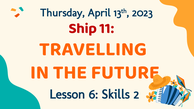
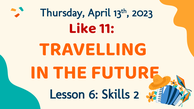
Ship: Ship -> Like
